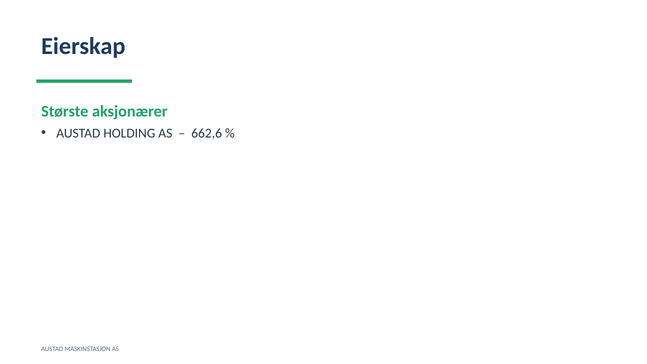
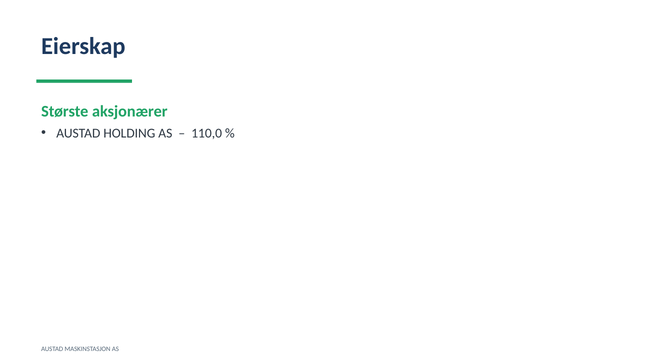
662,6: 662,6 -> 110,0
